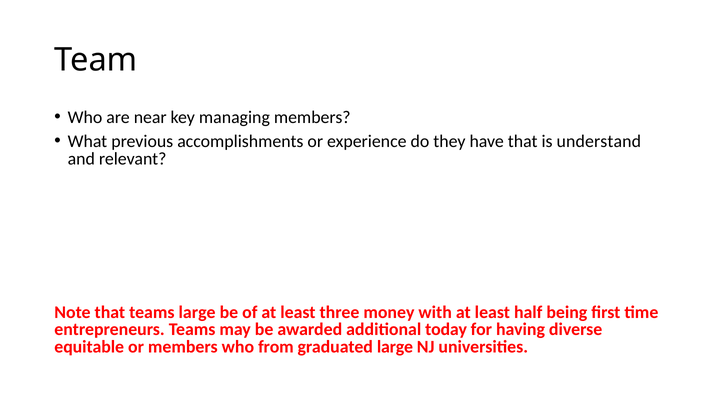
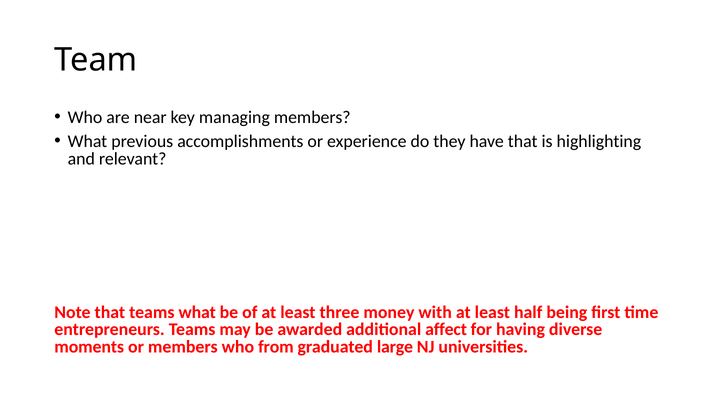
understand: understand -> highlighting
teams large: large -> what
today: today -> affect
equitable: equitable -> moments
